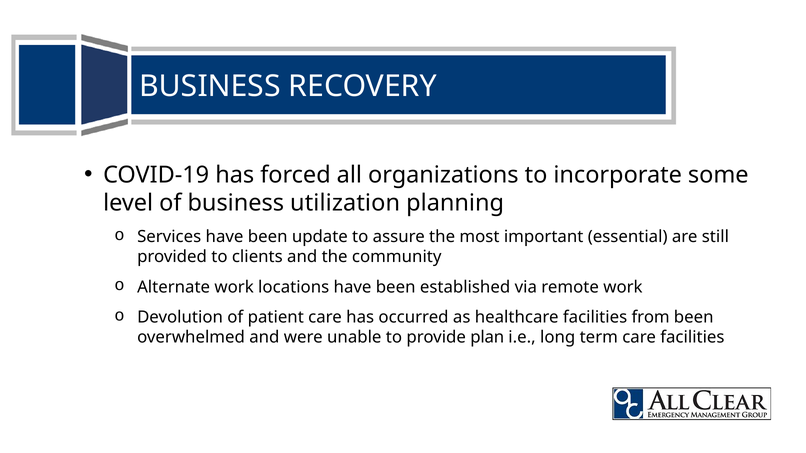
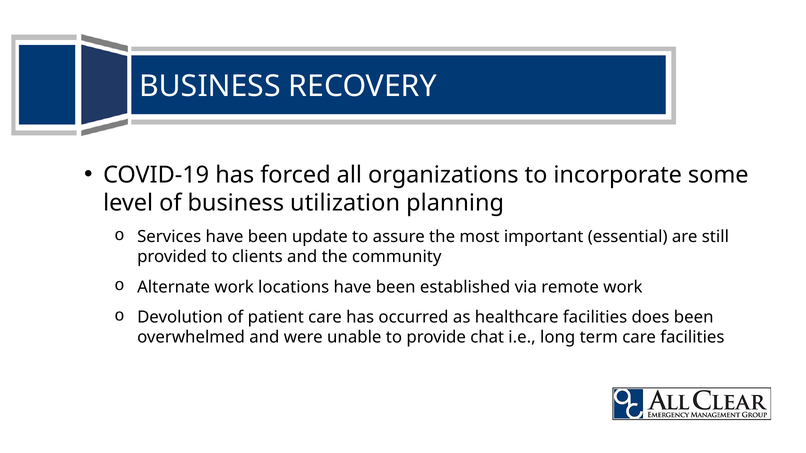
from: from -> does
plan: plan -> chat
